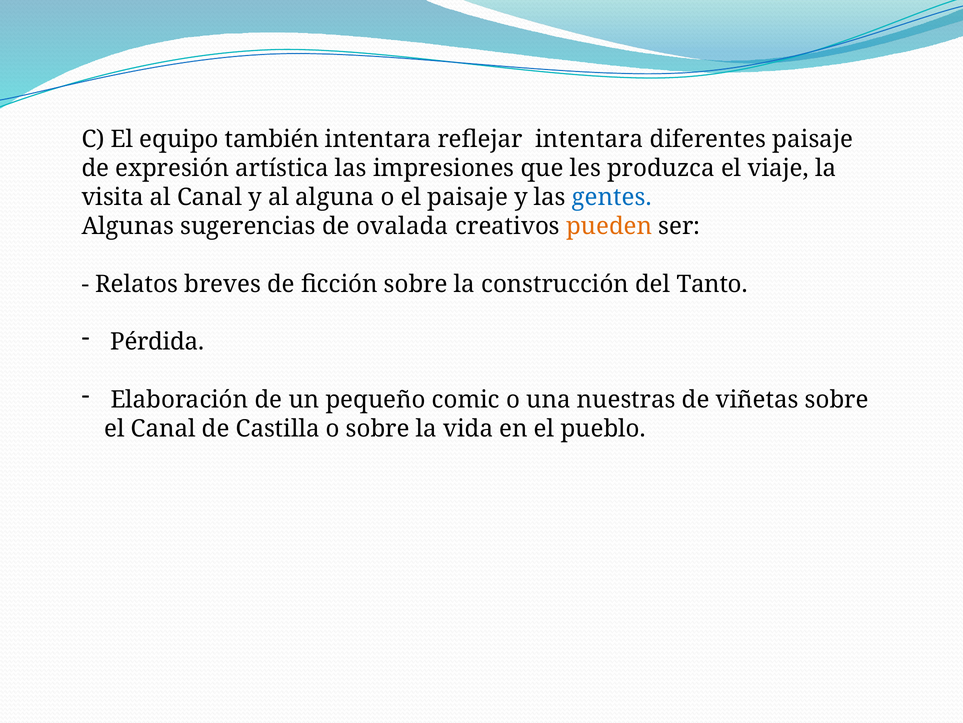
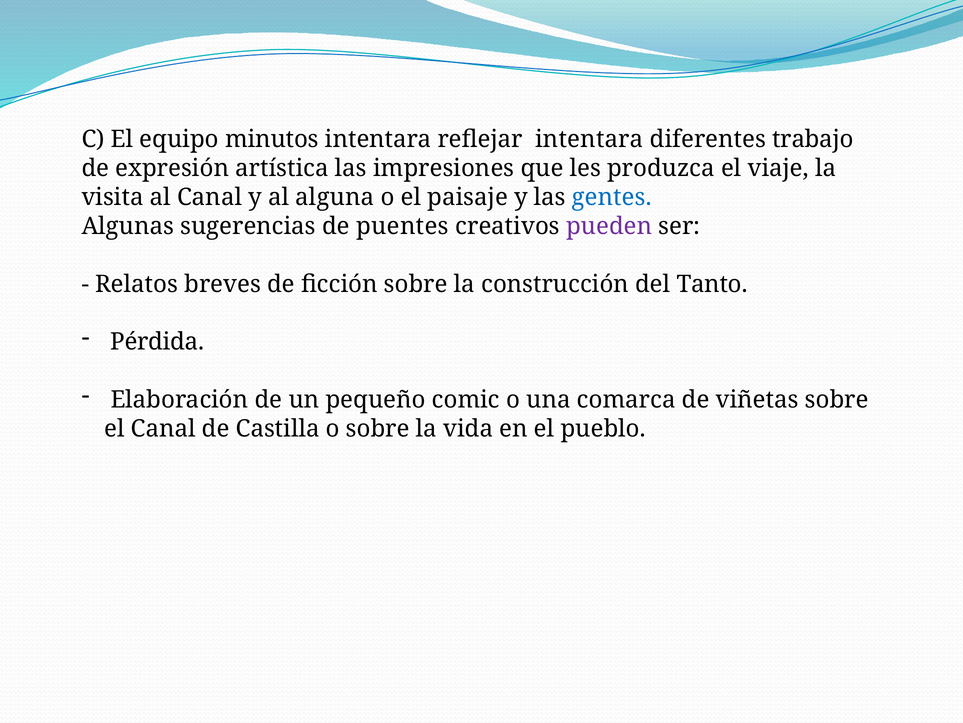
también: también -> minutos
diferentes paisaje: paisaje -> trabajo
ovalada: ovalada -> puentes
pueden colour: orange -> purple
nuestras: nuestras -> comarca
